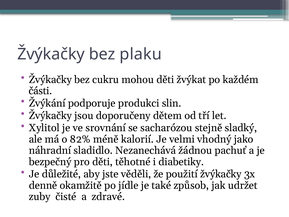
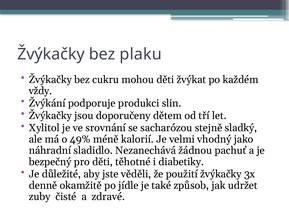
části: části -> vždy
82%: 82% -> 49%
